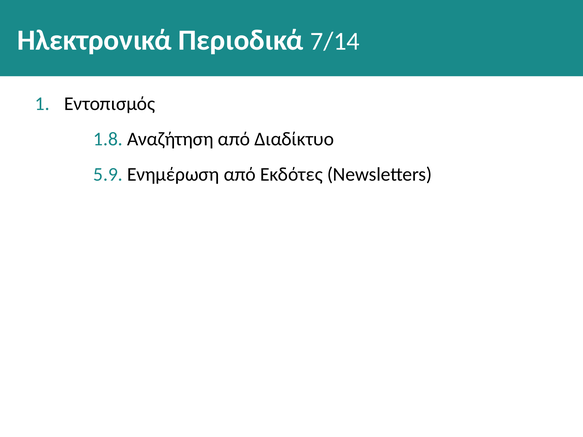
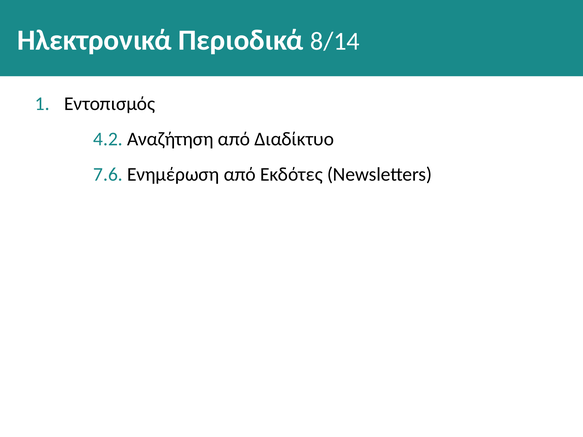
7/14: 7/14 -> 8/14
1.8: 1.8 -> 4.2
5.9: 5.9 -> 7.6
